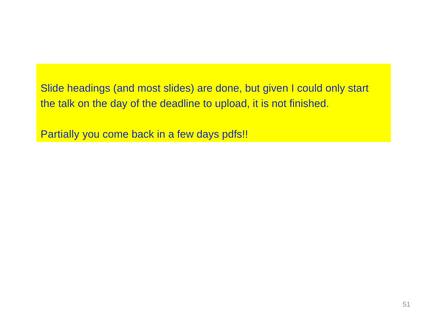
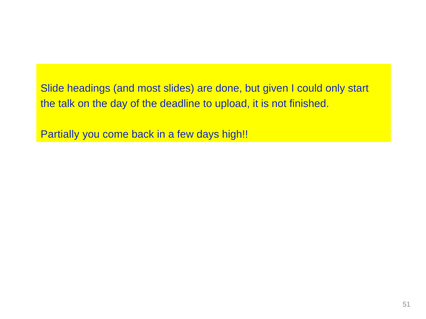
pdfs: pdfs -> high
